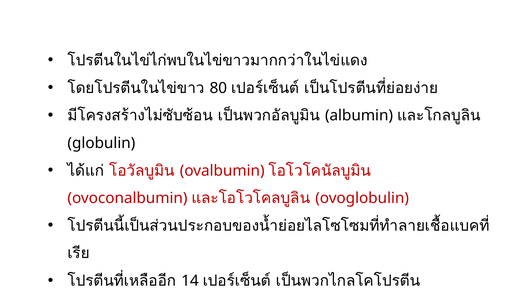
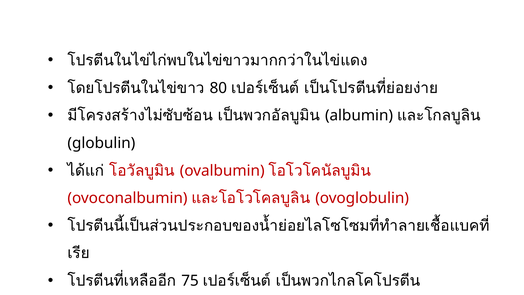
14: 14 -> 75
